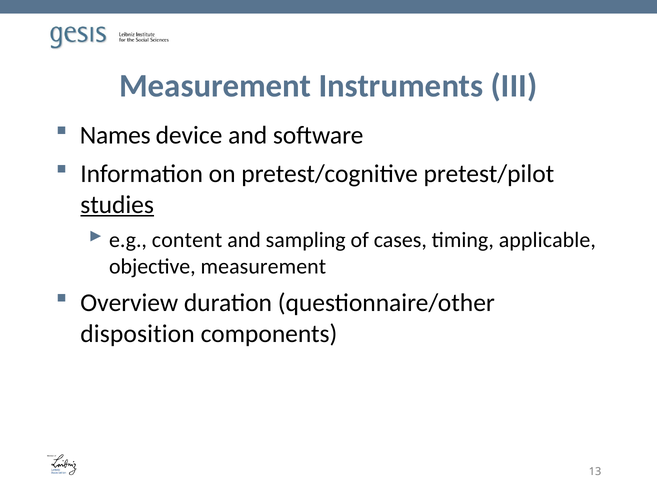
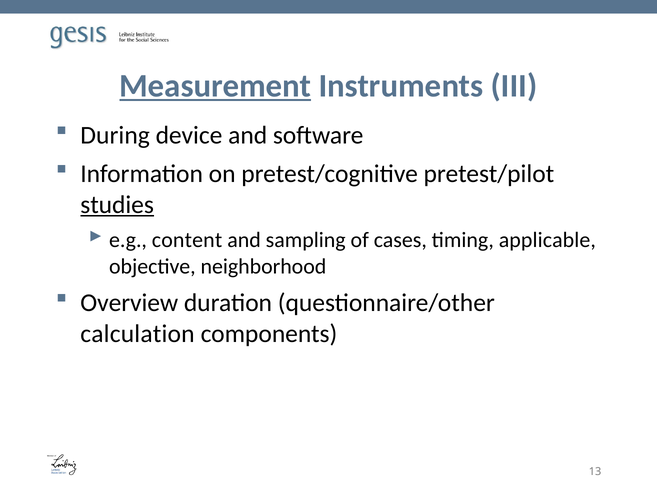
Measurement at (215, 86) underline: none -> present
Names: Names -> During
objective measurement: measurement -> neighborhood
disposition: disposition -> calculation
